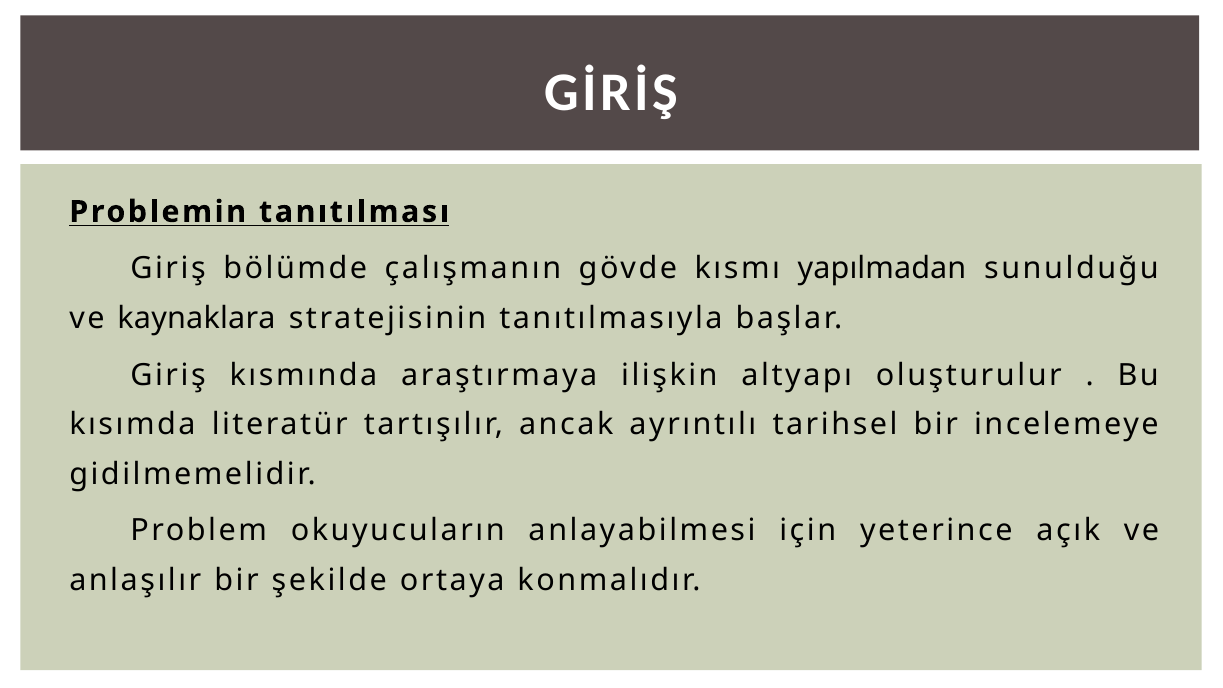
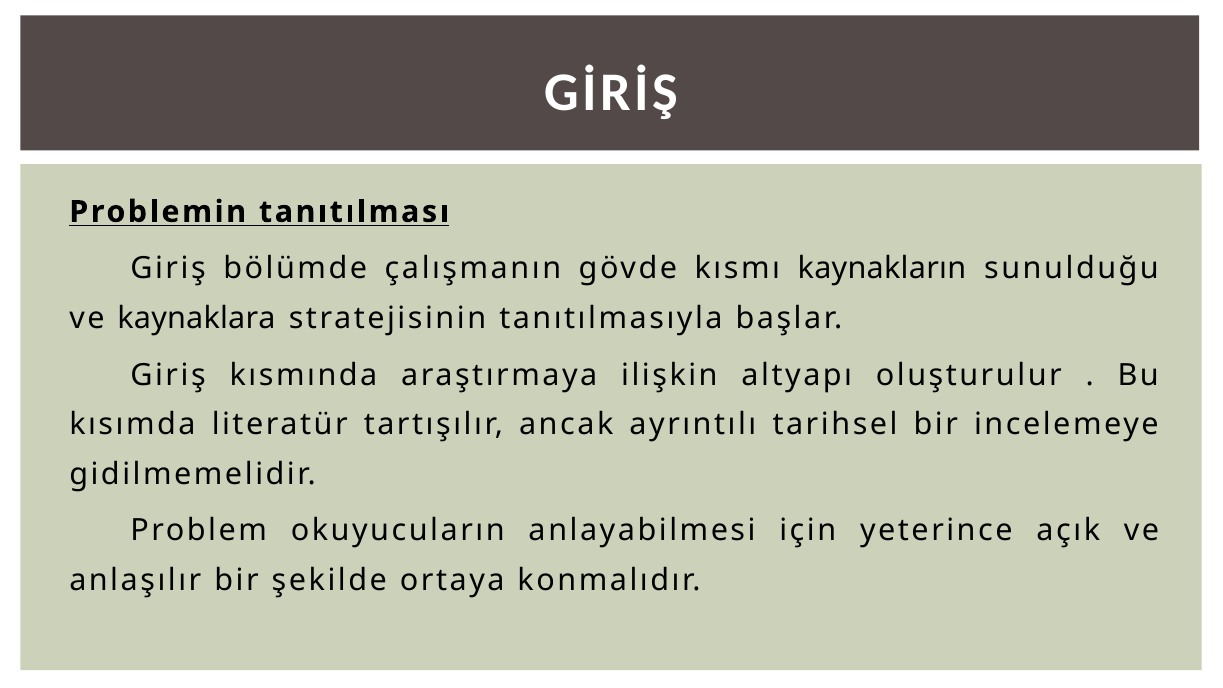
yapılmadan: yapılmadan -> kaynakların
